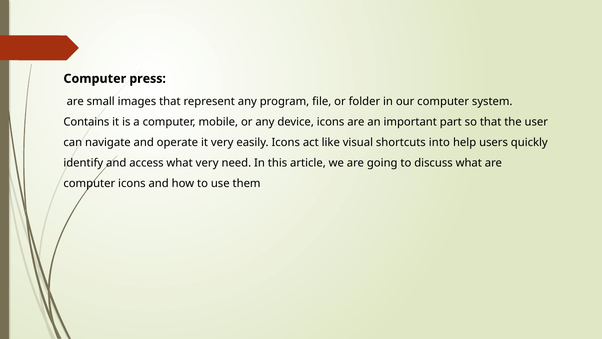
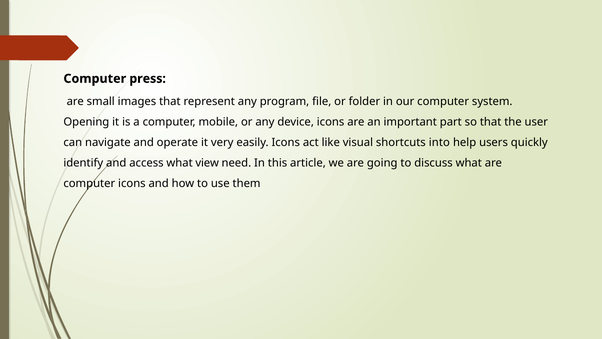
Contains: Contains -> Opening
what very: very -> view
